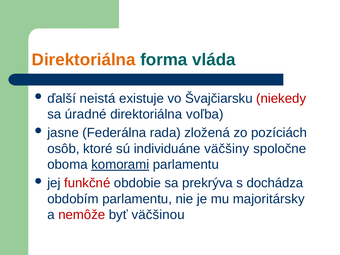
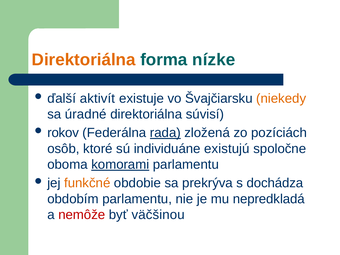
vláda: vláda -> nízke
neistá: neistá -> aktivít
niekedy colour: red -> orange
voľba: voľba -> súvisí
jasne: jasne -> rokov
rada underline: none -> present
väčšiny: väčšiny -> existujú
funkčné colour: red -> orange
majoritársky: majoritársky -> nepredkladá
